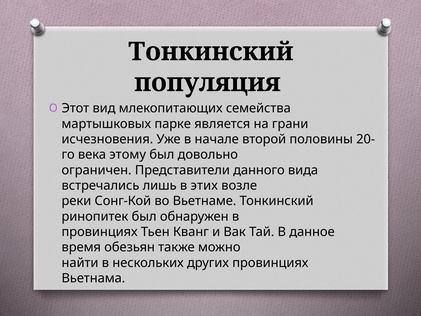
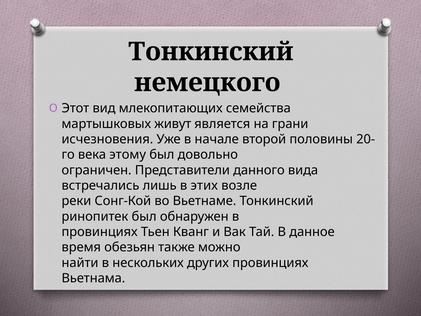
популяция: популяция -> немецкого
парке: парке -> живут
